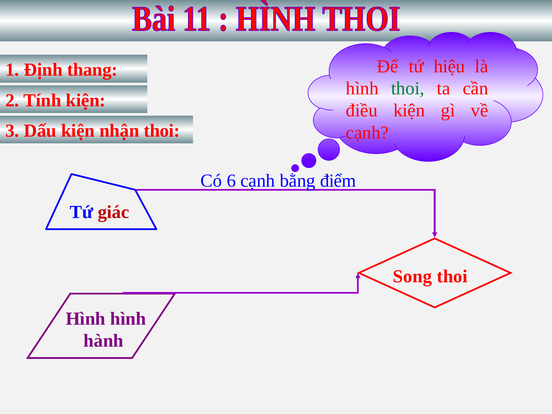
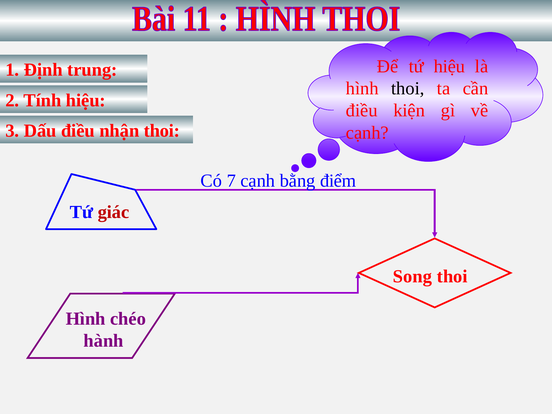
thang: thang -> trung
thoi at (408, 89) colour: green -> black
Tính kiện: kiện -> hiệu
Dấu kiện: kiện -> điều
6: 6 -> 7
Hình hình: hình -> chéo
